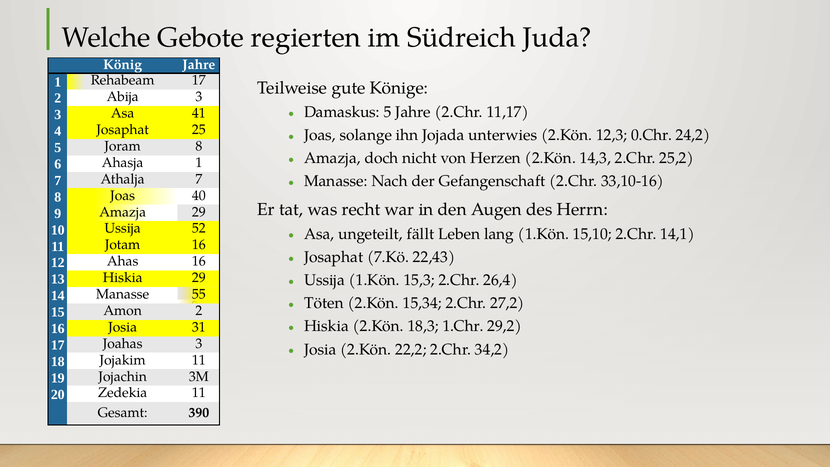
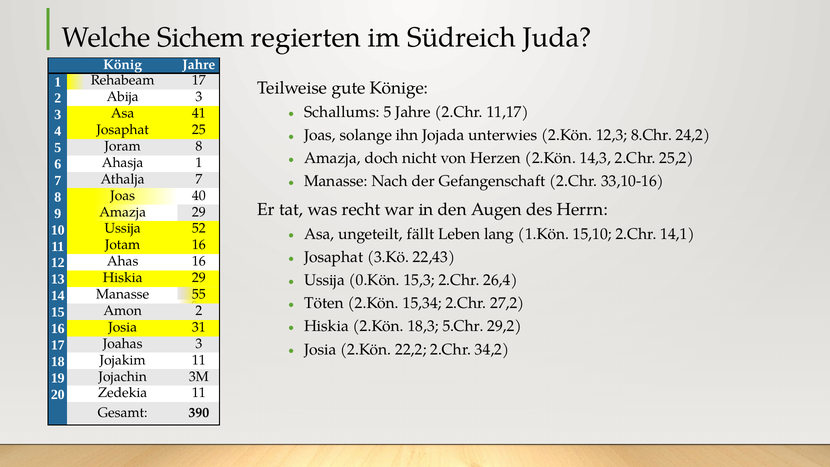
Gebote: Gebote -> Sichem
Damaskus: Damaskus -> Schallums
0.Chr: 0.Chr -> 8.Chr
7.Kö: 7.Kö -> 3.Kö
Ussija 1.Kön: 1.Kön -> 0.Kön
1.Chr: 1.Chr -> 5.Chr
